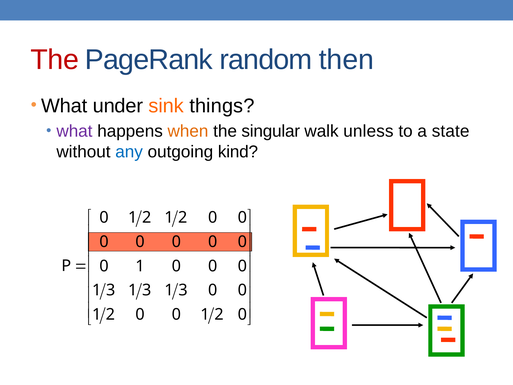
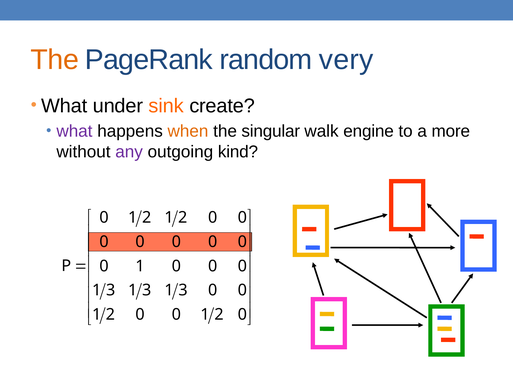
The at (55, 60) colour: red -> orange
then: then -> very
things: things -> create
unless: unless -> engine
state: state -> more
any colour: blue -> purple
